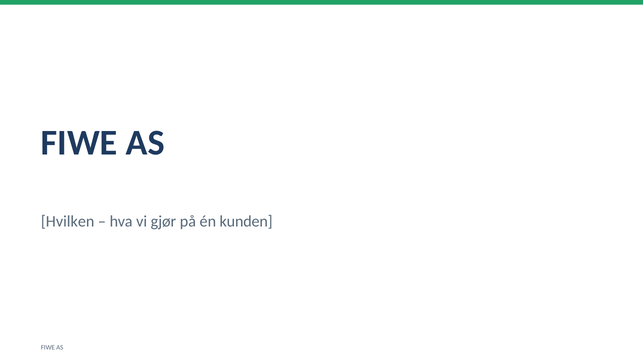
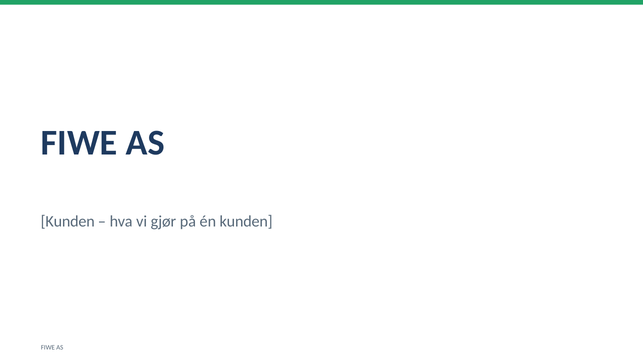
Hvilken at (68, 221): Hvilken -> Kunden
